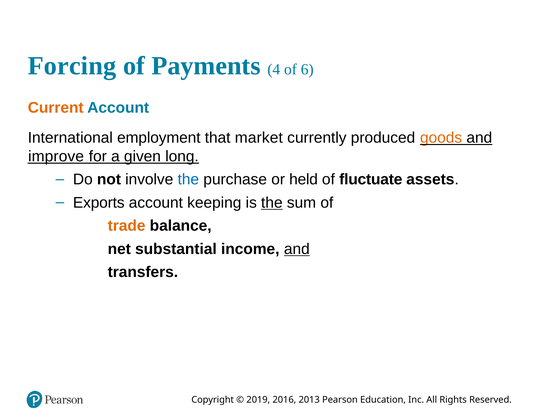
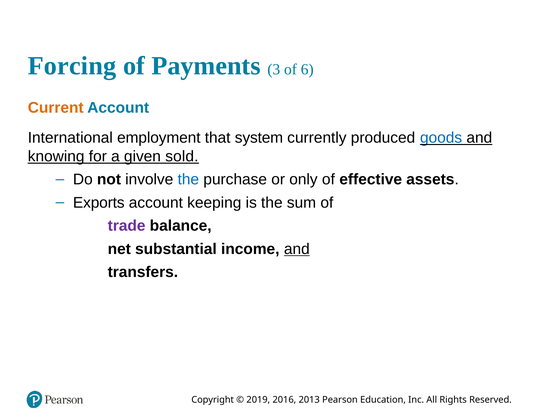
4: 4 -> 3
market: market -> system
goods colour: orange -> blue
improve: improve -> knowing
long: long -> sold
held: held -> only
fluctuate: fluctuate -> effective
the at (272, 203) underline: present -> none
trade colour: orange -> purple
